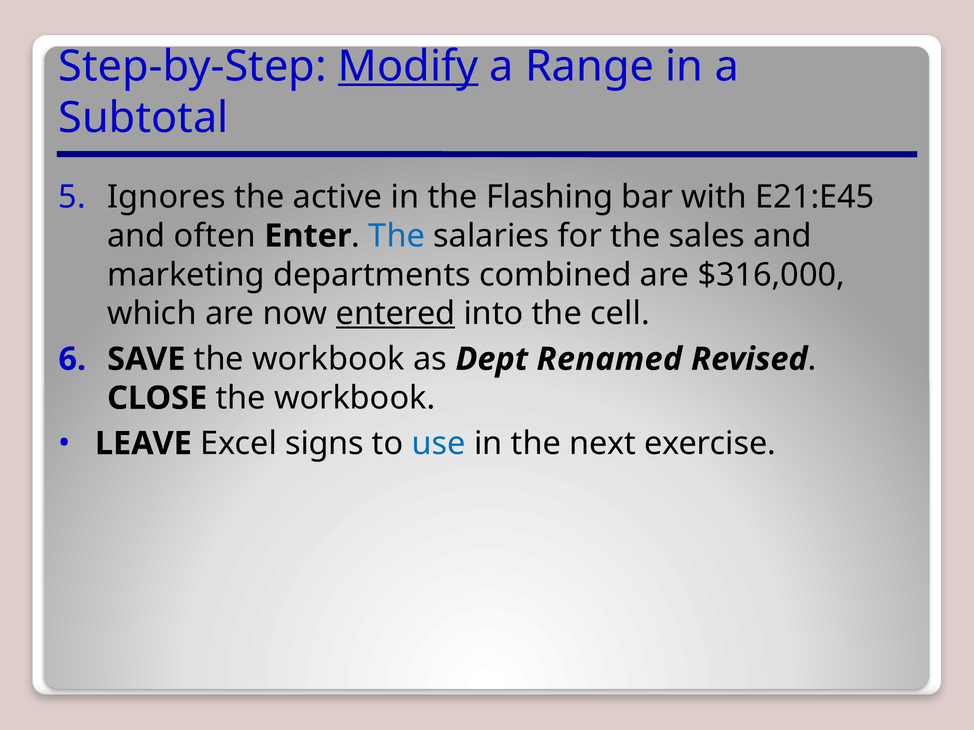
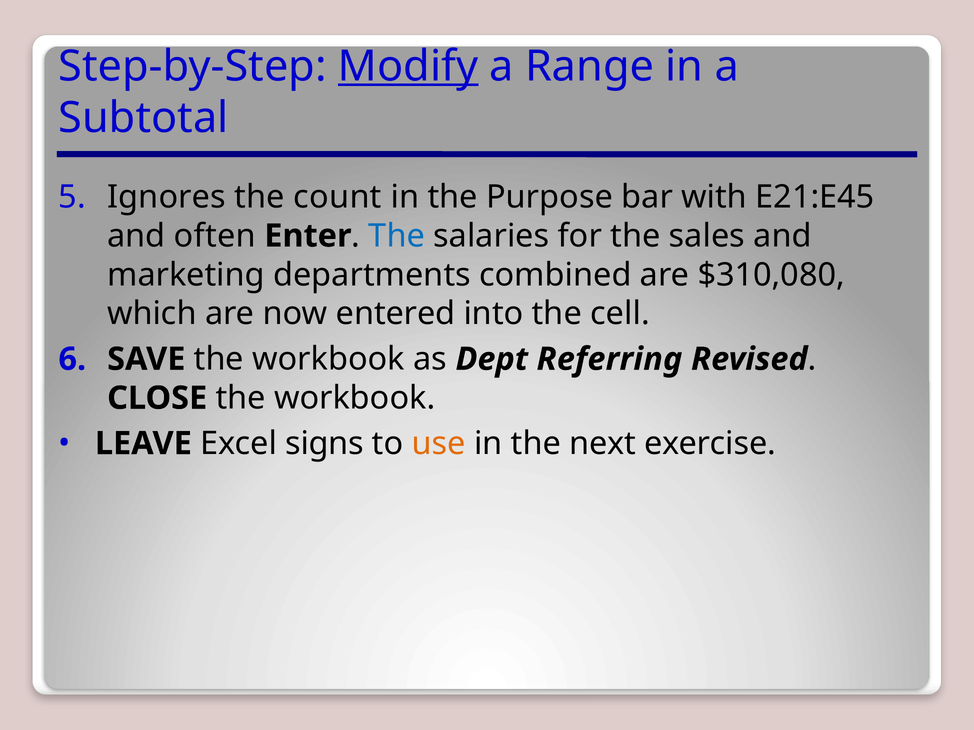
active: active -> count
Flashing: Flashing -> Purpose
$316,000: $316,000 -> $310,080
entered underline: present -> none
Renamed: Renamed -> Referring
use colour: blue -> orange
